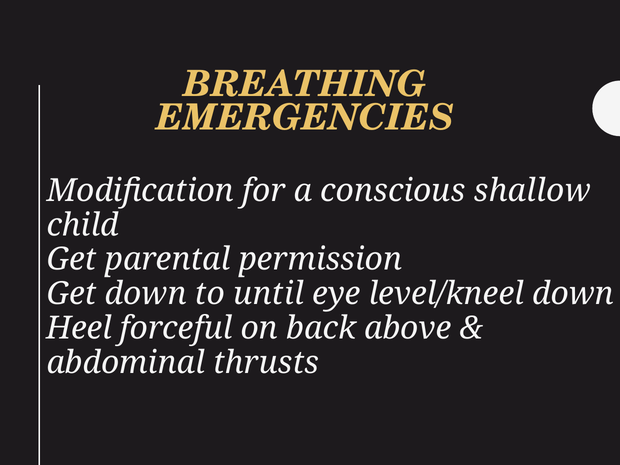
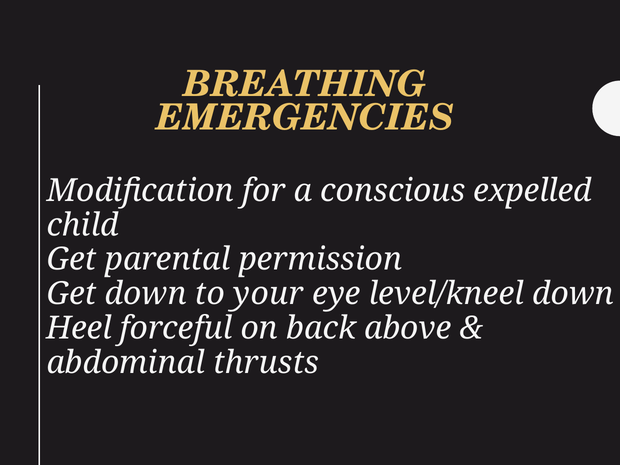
shallow: shallow -> expelled
until: until -> your
